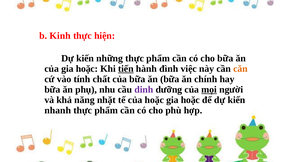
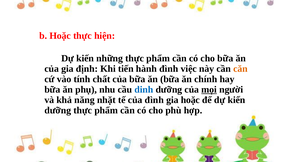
b Kinh: Kinh -> Hoặc
của gia hoặc: hoặc -> định
tiến underline: present -> none
dinh colour: purple -> blue
của hoặc: hoặc -> đình
nhanh at (58, 110): nhanh -> dưỡng
